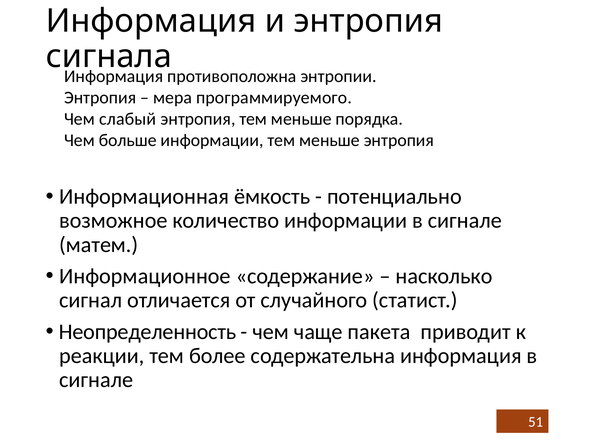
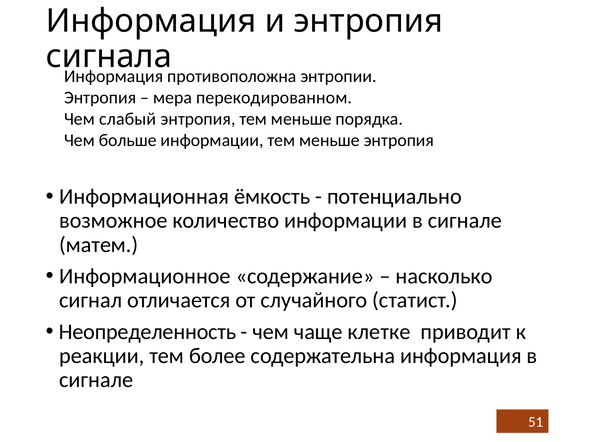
программируемого: программируемого -> перекодированном
пакета: пакета -> клетке
